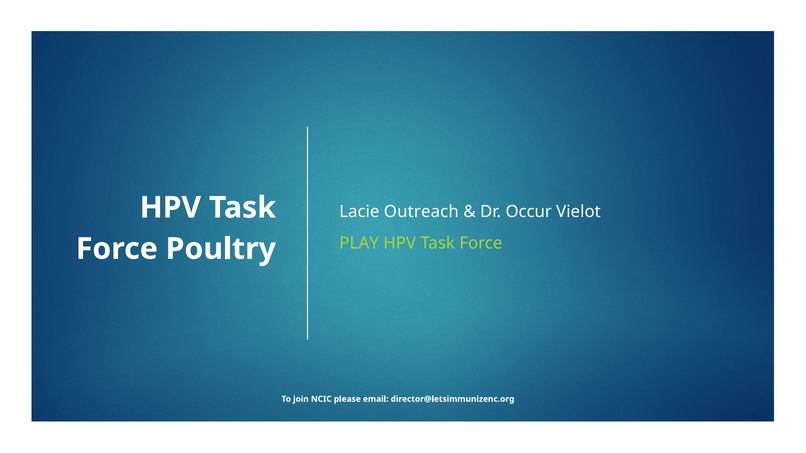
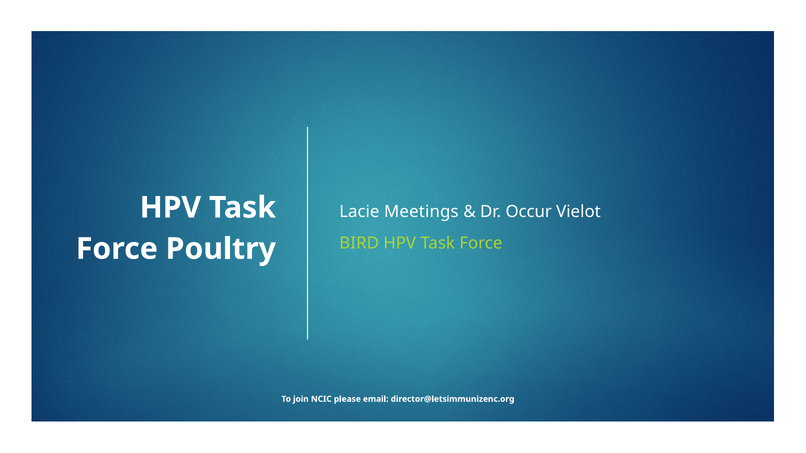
Outreach: Outreach -> Meetings
PLAY: PLAY -> BIRD
